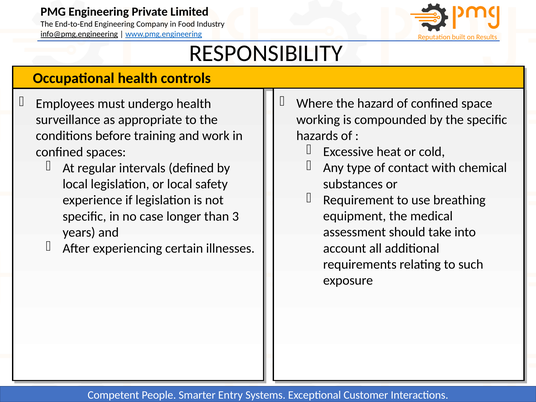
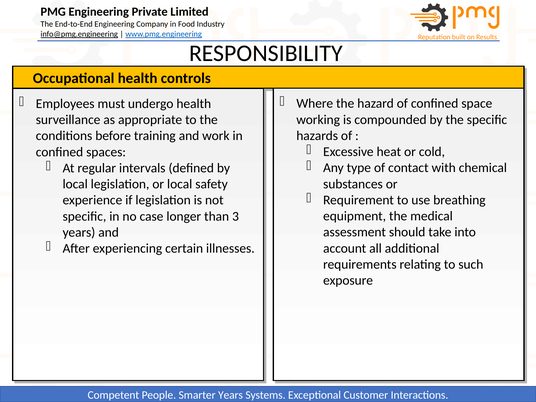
Entry at (230, 395): Entry -> Years
